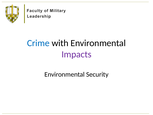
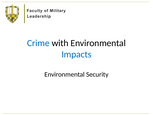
Impacts colour: purple -> blue
